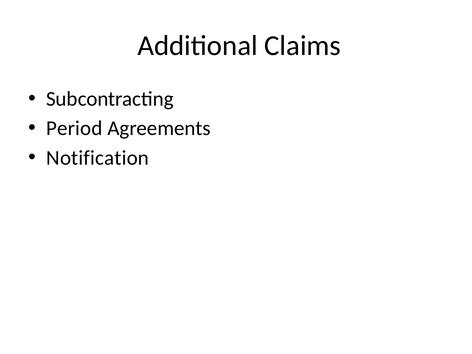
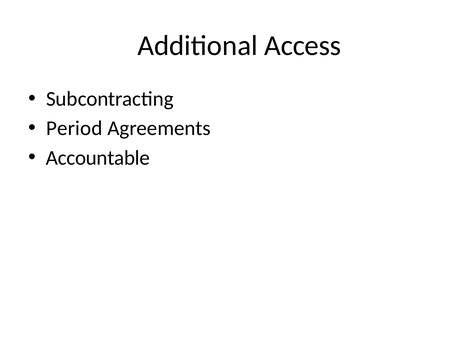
Claims: Claims -> Access
Notification: Notification -> Accountable
